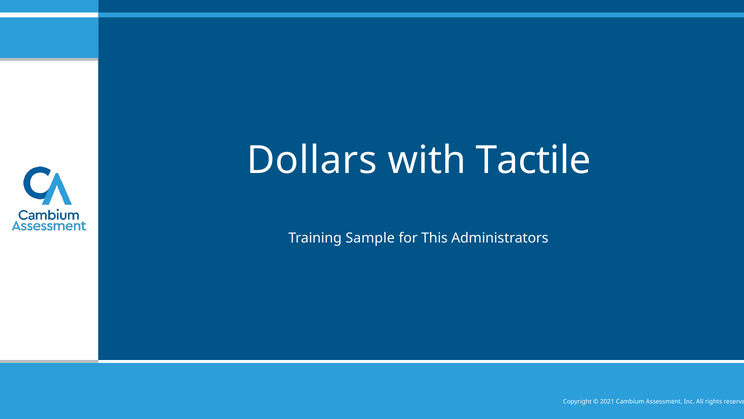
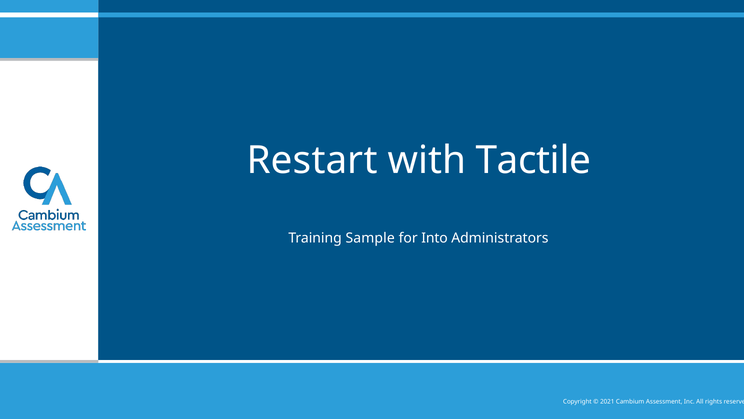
Dollars: Dollars -> Restart
This: This -> Into
